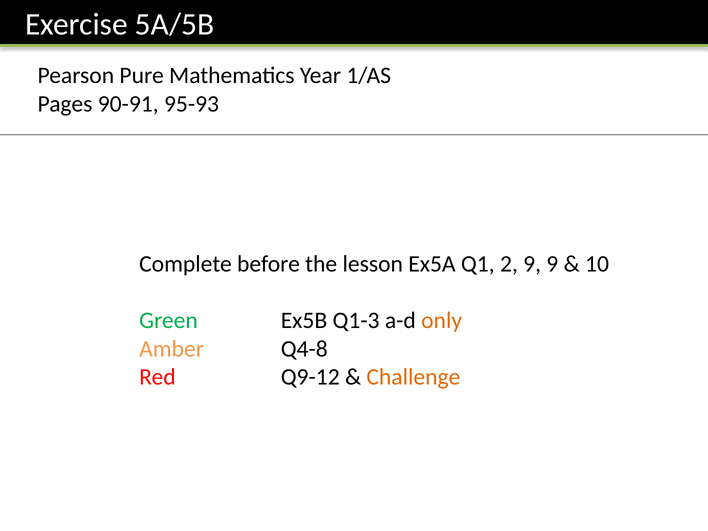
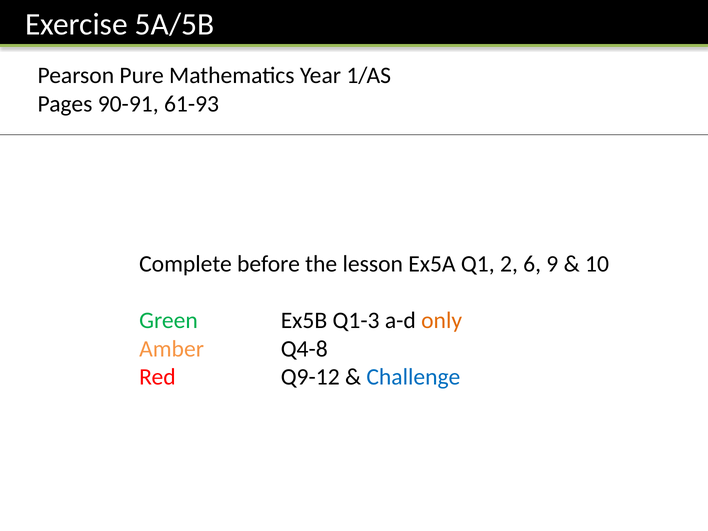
95-93: 95-93 -> 61-93
2 9: 9 -> 6
Challenge colour: orange -> blue
